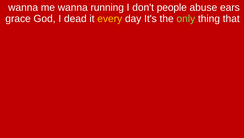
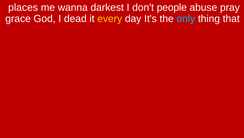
wanna at (23, 8): wanna -> places
running: running -> darkest
ears: ears -> pray
only colour: light green -> light blue
